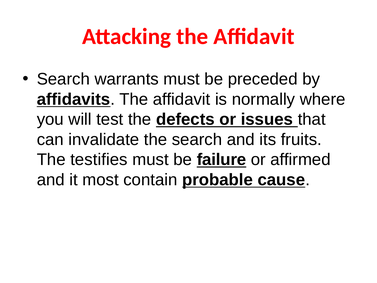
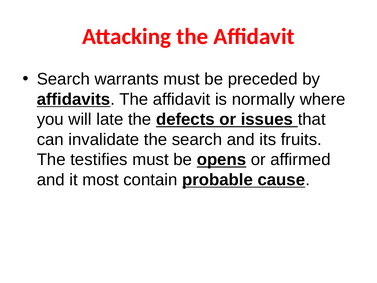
test: test -> late
failure: failure -> opens
